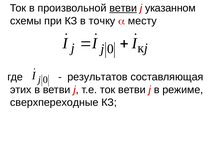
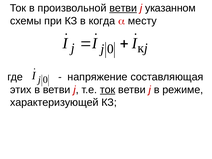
точку: точку -> когда
результатов: результатов -> напряжение
ток at (108, 90) underline: none -> present
сверхпереходные: сверхпереходные -> характеризующей
